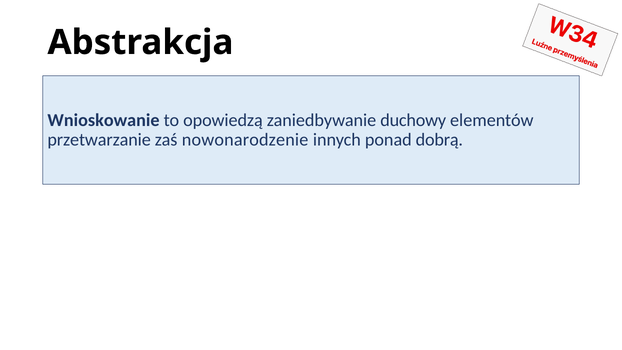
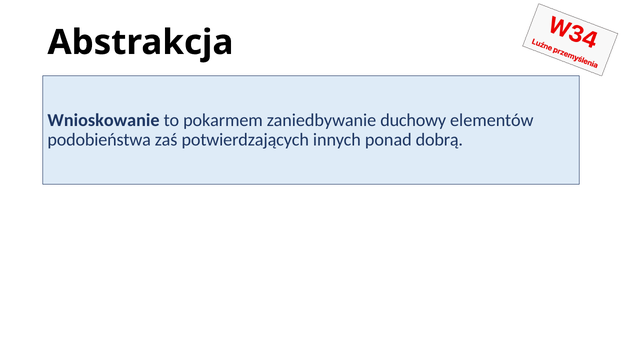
opowiedzą: opowiedzą -> pokarmem
przetwarzanie: przetwarzanie -> podobieństwa
nowonarodzenie: nowonarodzenie -> potwierdzających
